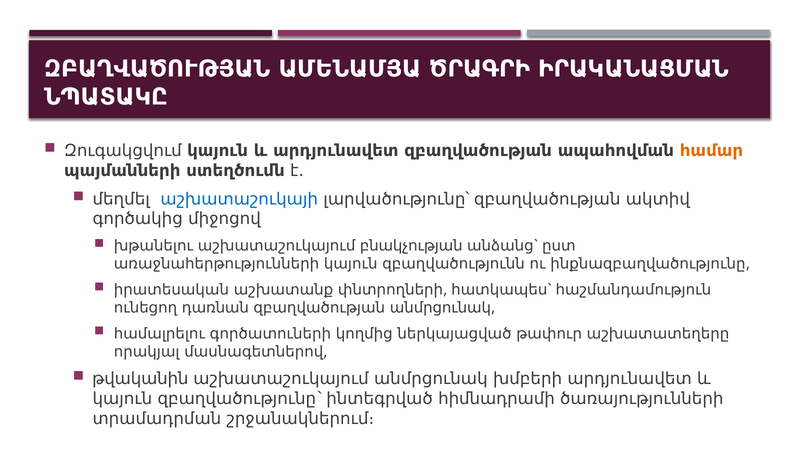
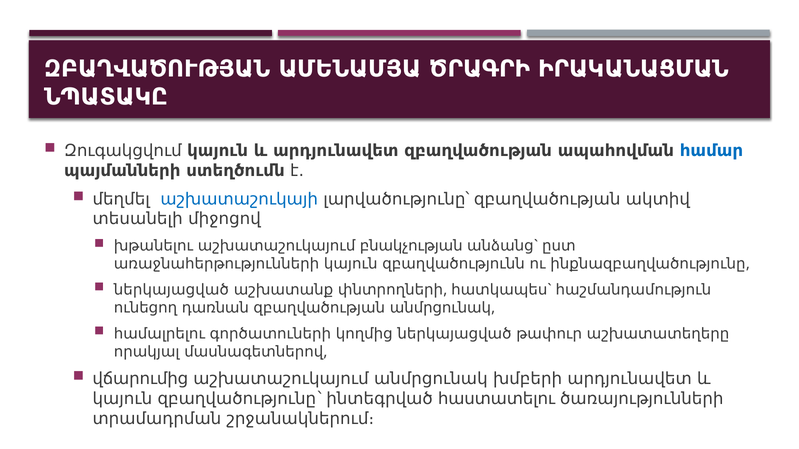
համար colour: orange -> blue
գործակից: գործակից -> տեսանելի
իրատեսական at (171, 290): իրատեսական -> ներկայացված
թվականին: թվականին -> վճարումից
հիմնադրամի: հիմնադրամի -> հաստատելու
